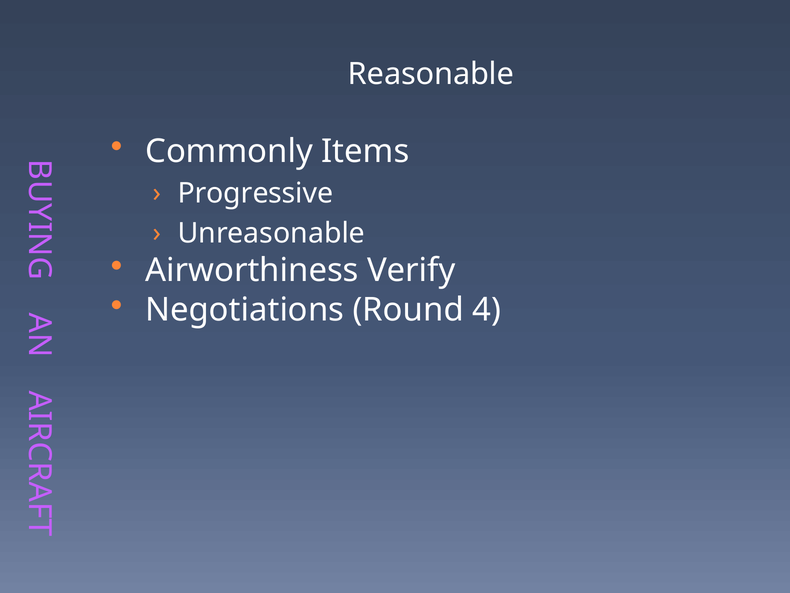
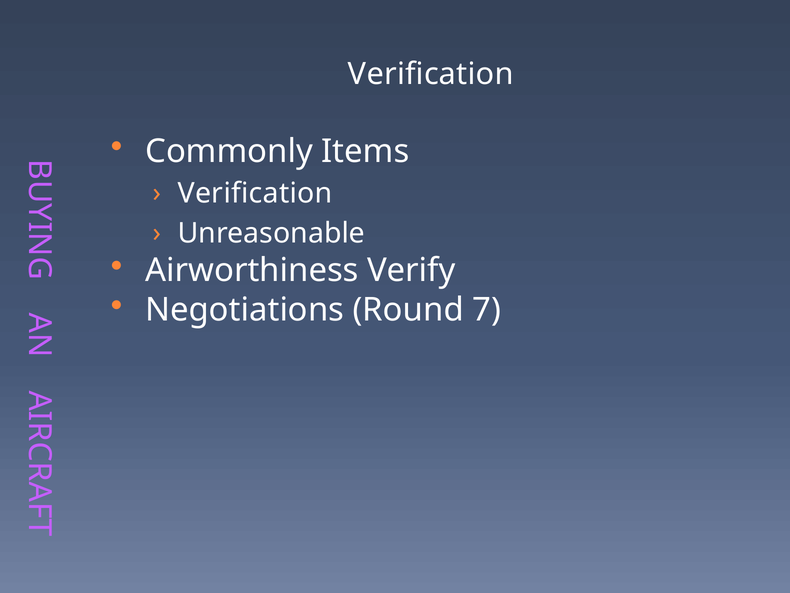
Reasonable at (431, 74): Reasonable -> Verification
Progressive at (255, 193): Progressive -> Verification
4: 4 -> 7
